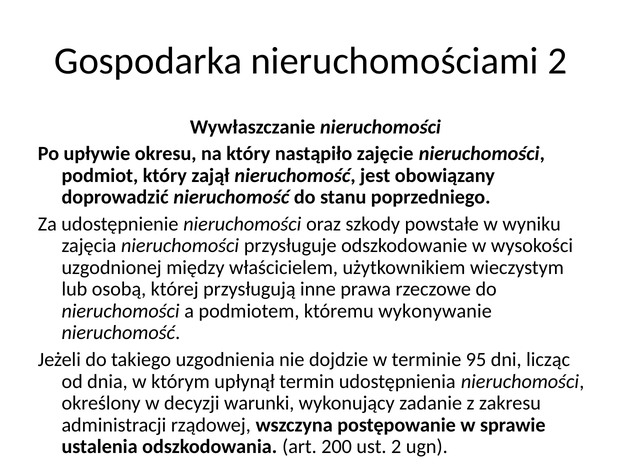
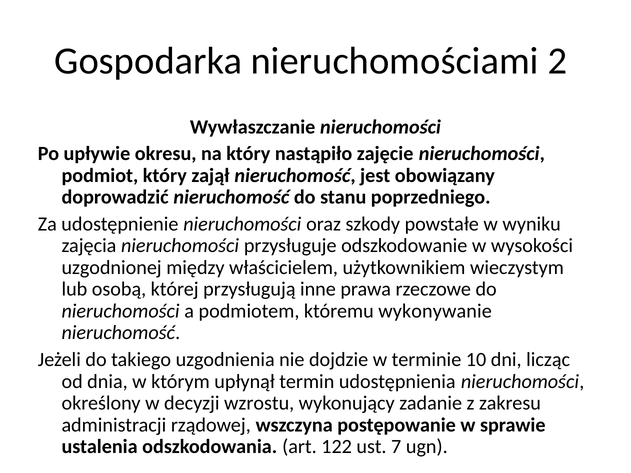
95: 95 -> 10
warunki: warunki -> wzrostu
200: 200 -> 122
ust 2: 2 -> 7
